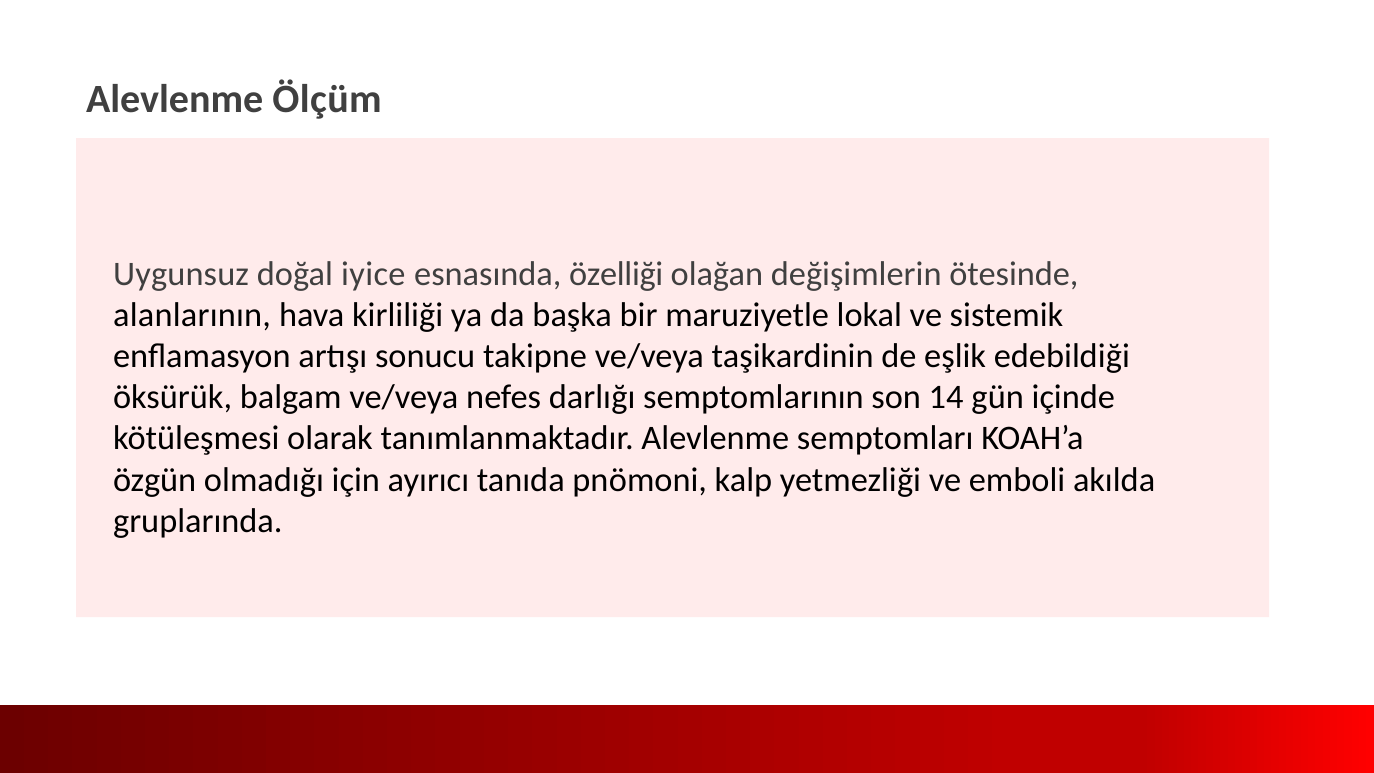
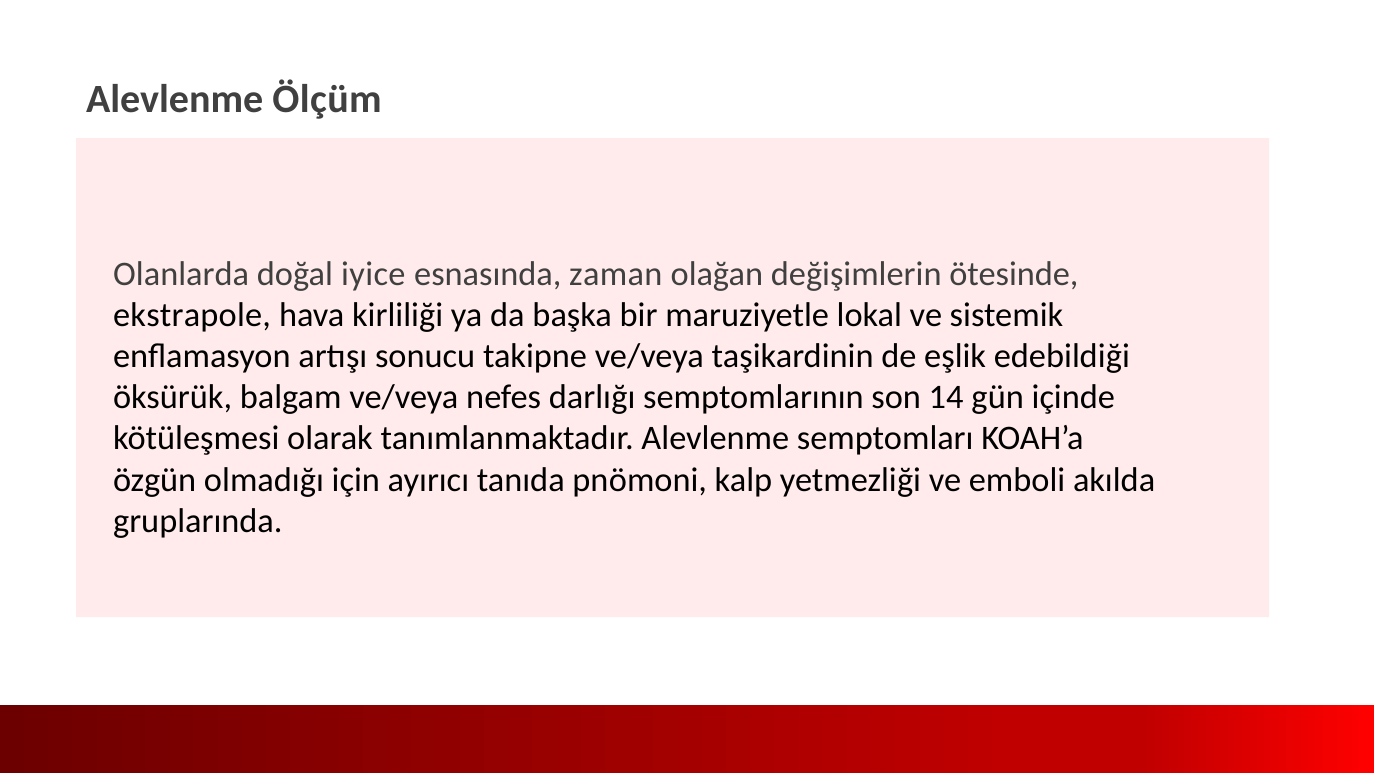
Uygunsuz: Uygunsuz -> Olanlarda
özelliği: özelliği -> zaman
alanlarının: alanlarının -> ekstrapole
